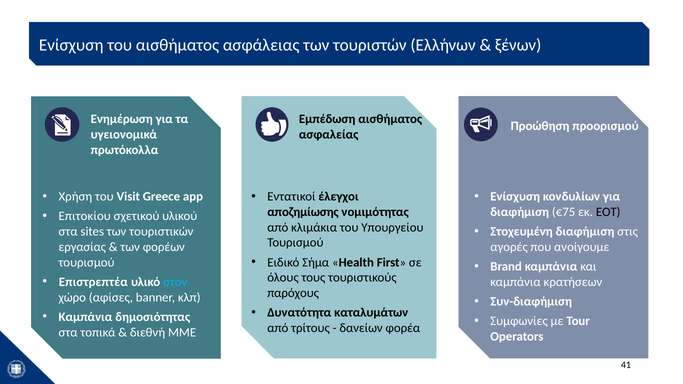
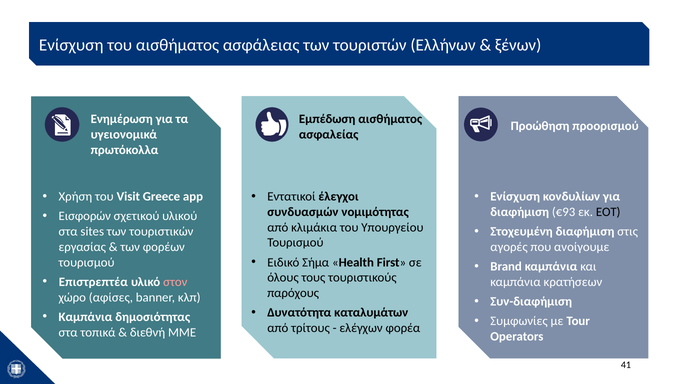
αποζημίωσης: αποζημίωσης -> συνδυασμών
€75: €75 -> €93
Επιτοκίου: Επιτοκίου -> Εισφορών
στον colour: light blue -> pink
δανείων: δανείων -> ελέγχων
